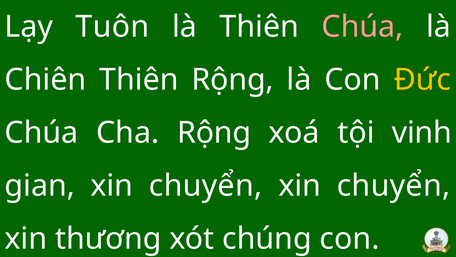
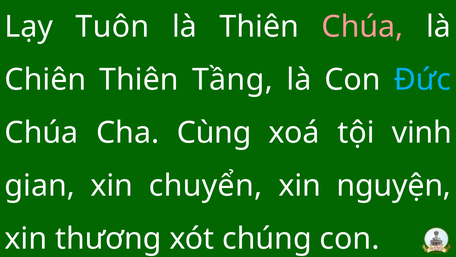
Thiên Rộng: Rộng -> Tầng
Đức colour: yellow -> light blue
Cha Rộng: Rộng -> Cùng
chuyển at (394, 185): chuyển -> nguyện
